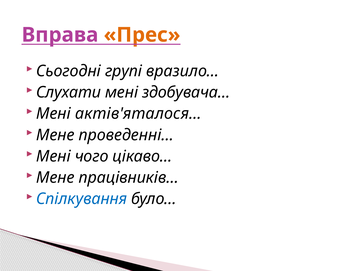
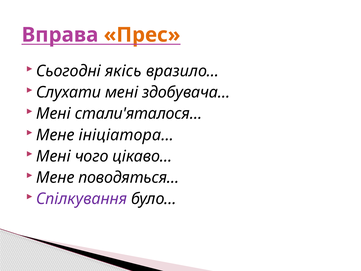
групі: групі -> якісь
актів'яталося…: актів'яталося… -> стали'яталося…
проведенні…: проведенні… -> ініціатора…
працівників…: працівників… -> поводяться…
Спілкування colour: blue -> purple
